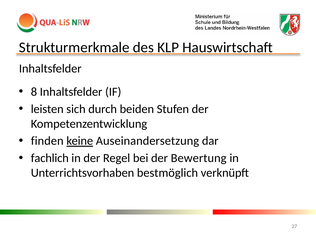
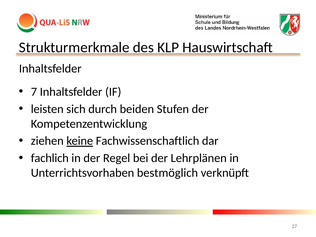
8: 8 -> 7
finden: finden -> ziehen
Auseinandersetzung: Auseinandersetzung -> Fachwissenschaftlich
Bewertung: Bewertung -> Lehrplänen
